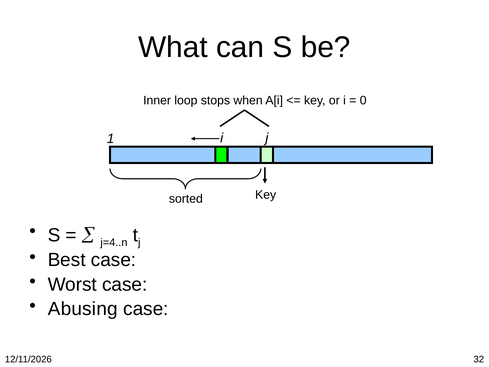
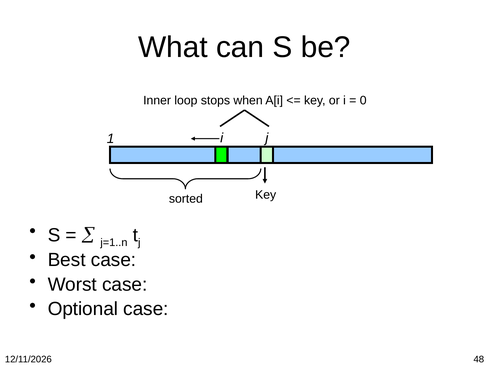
j=4..n: j=4..n -> j=1..n
Abusing: Abusing -> Optional
32: 32 -> 48
